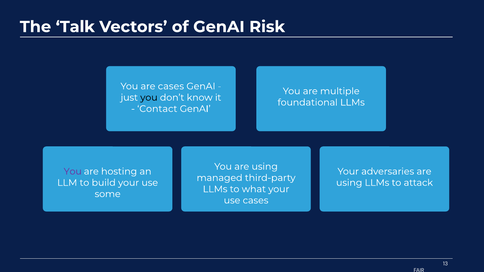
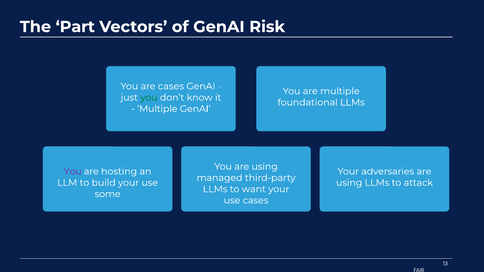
Talk: Talk -> Part
you at (149, 98) colour: black -> green
Contact at (157, 109): Contact -> Multiple
what: what -> want
